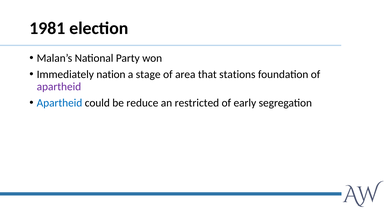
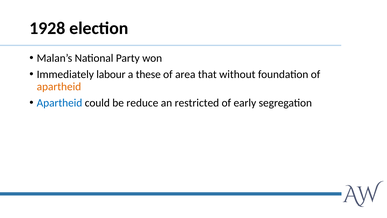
1981: 1981 -> 1928
nation: nation -> labour
stage: stage -> these
stations: stations -> without
apartheid at (59, 86) colour: purple -> orange
